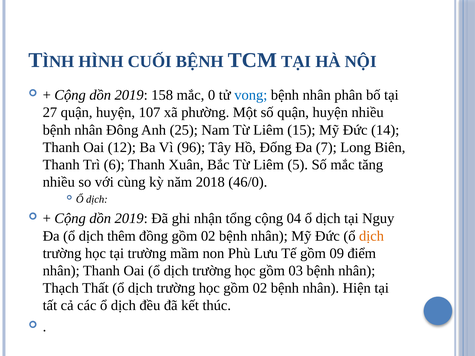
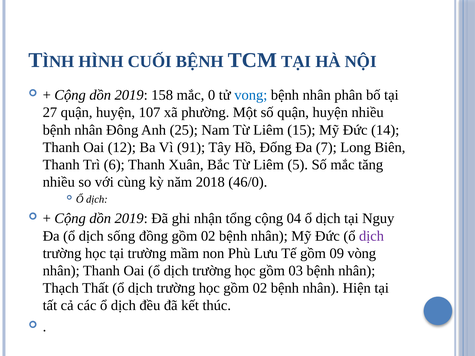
96: 96 -> 91
thêm: thêm -> sống
dịch at (372, 236) colour: orange -> purple
điểm: điểm -> vòng
